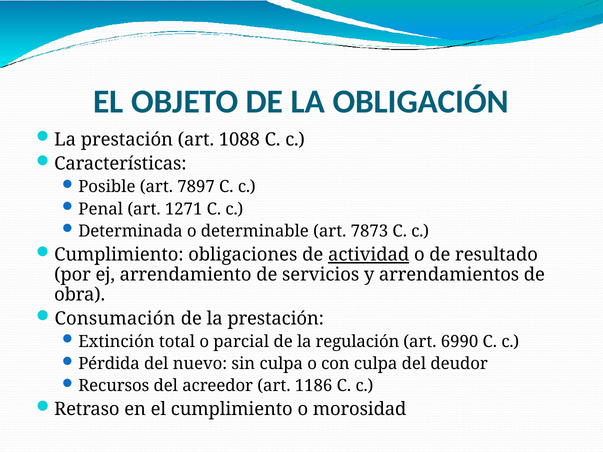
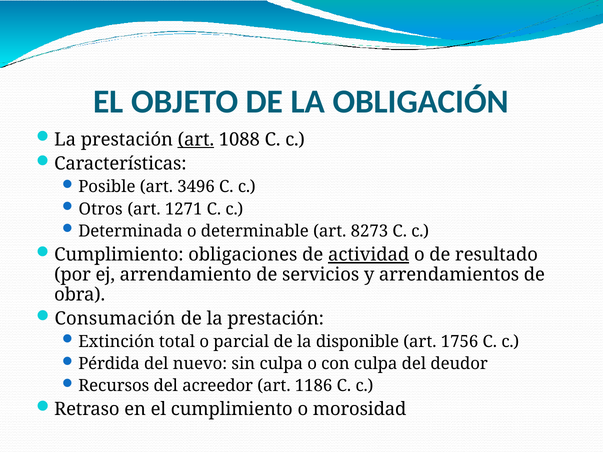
art at (196, 140) underline: none -> present
7897: 7897 -> 3496
Penal: Penal -> Otros
7873: 7873 -> 8273
regulación: regulación -> disponible
6990: 6990 -> 1756
